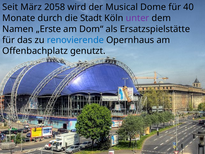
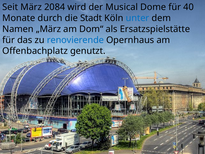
2058: 2058 -> 2084
unter colour: purple -> blue
„Erste: „Erste -> „März
